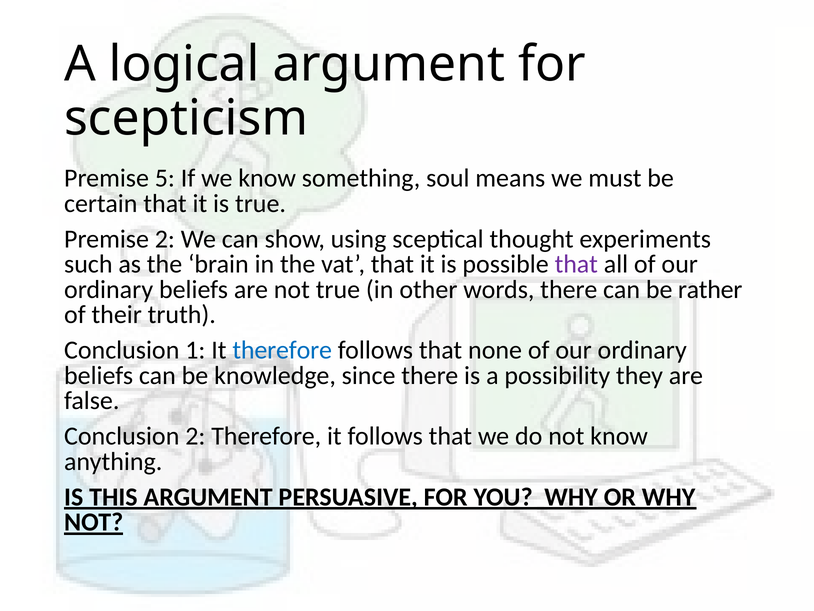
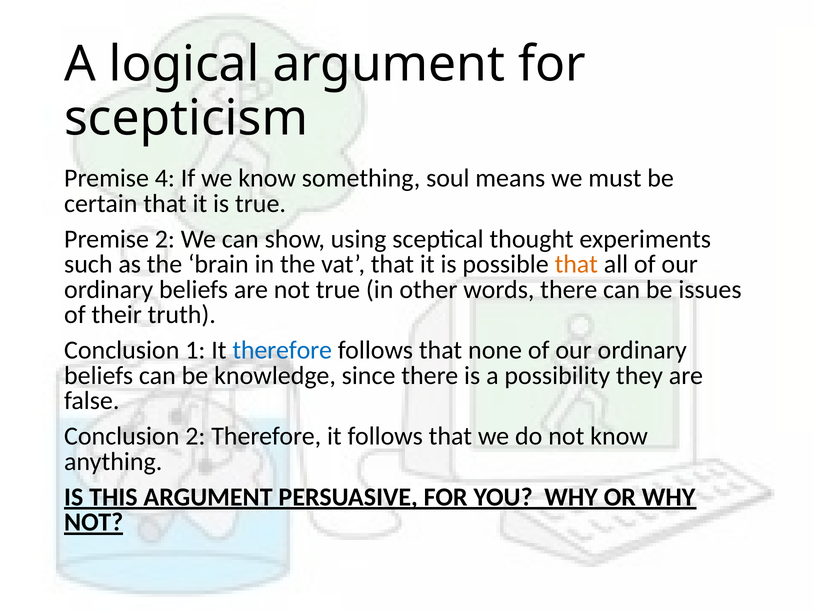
5: 5 -> 4
that at (576, 264) colour: purple -> orange
rather: rather -> issues
